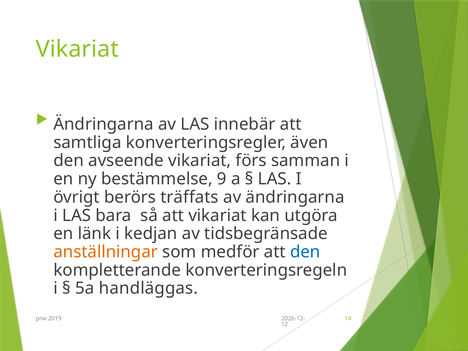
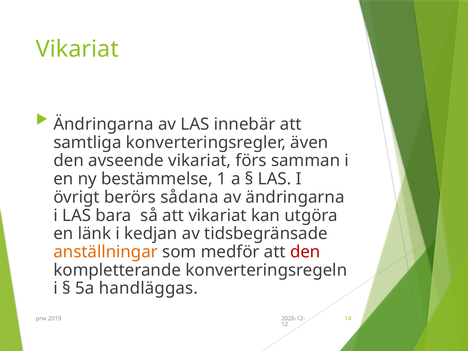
9: 9 -> 1
träffats: träffats -> sådana
den at (305, 252) colour: blue -> red
